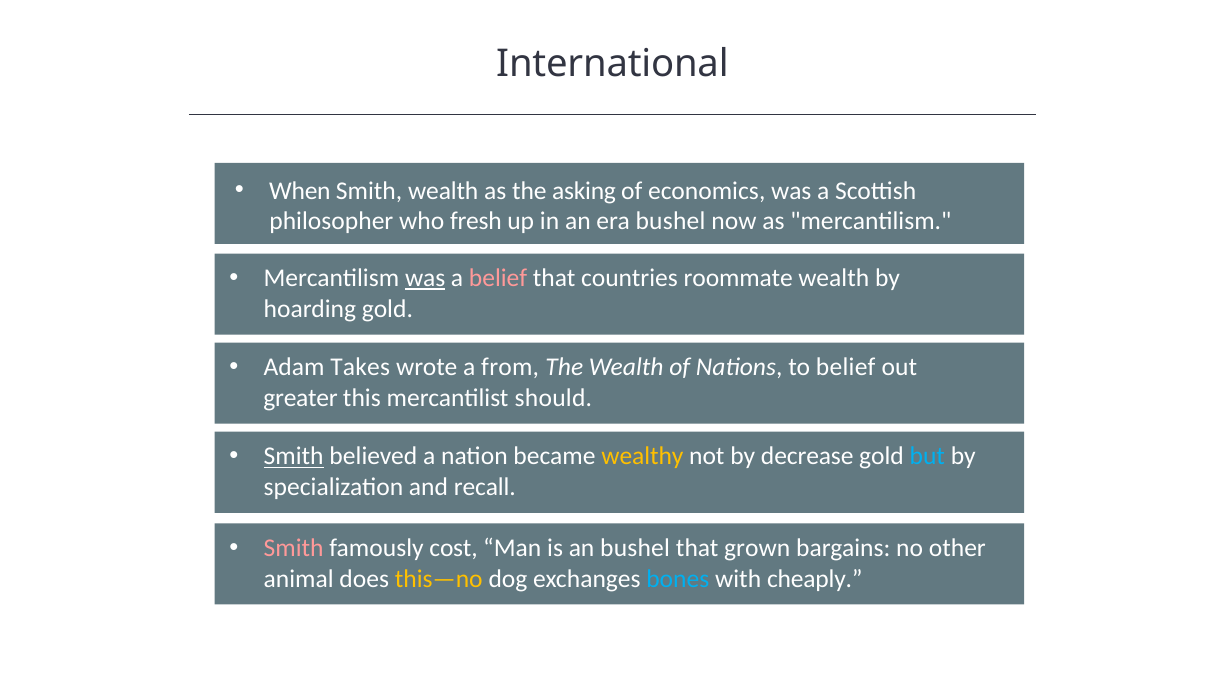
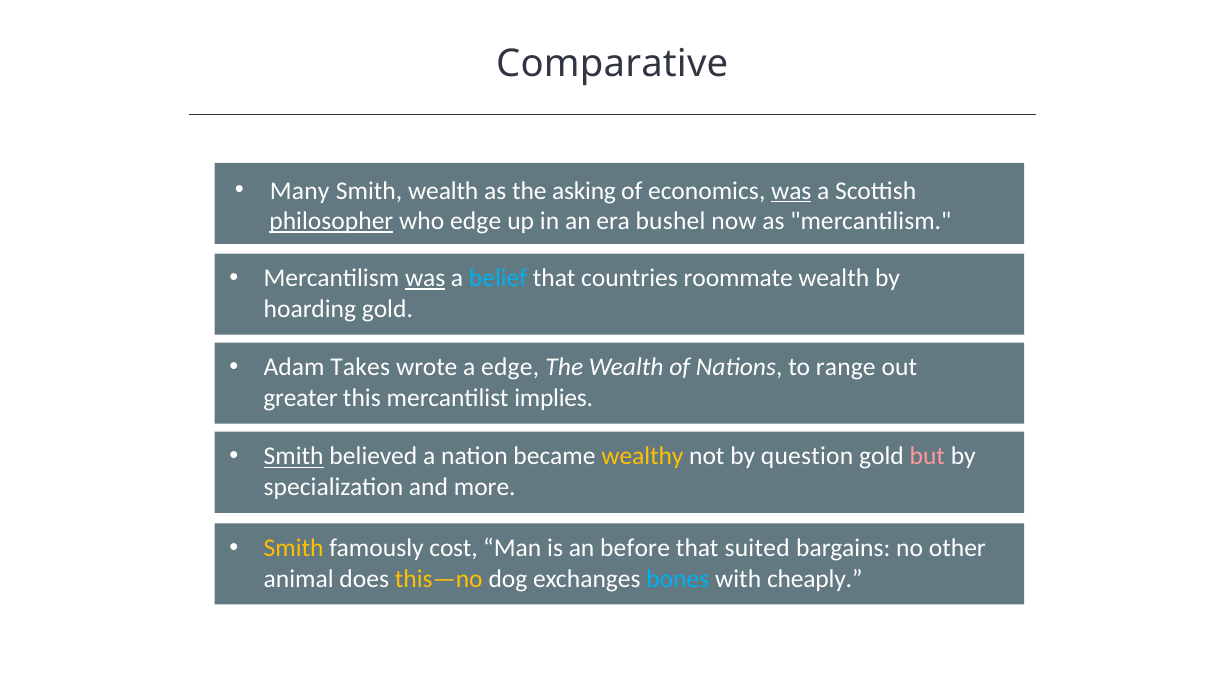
International: International -> Comparative
When: When -> Many
was at (791, 191) underline: none -> present
philosopher underline: none -> present
who fresh: fresh -> edge
belief at (498, 278) colour: pink -> light blue
a from: from -> edge
to belief: belief -> range
should: should -> implies
decrease: decrease -> question
but colour: light blue -> pink
recall: recall -> more
Smith at (294, 548) colour: pink -> yellow
an bushel: bushel -> before
grown: grown -> suited
